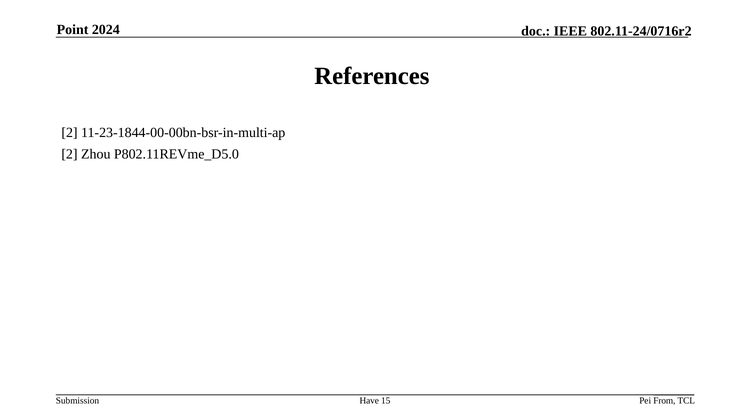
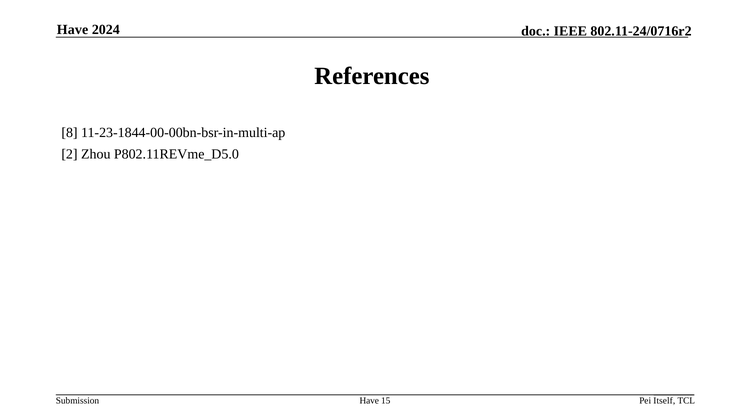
Point at (73, 30): Point -> Have
2 at (70, 133): 2 -> 8
From: From -> Itself
